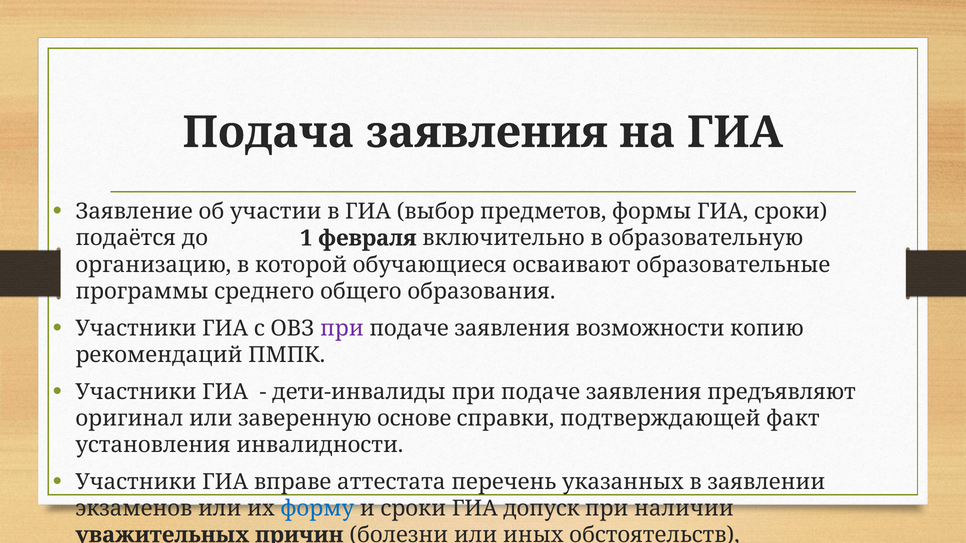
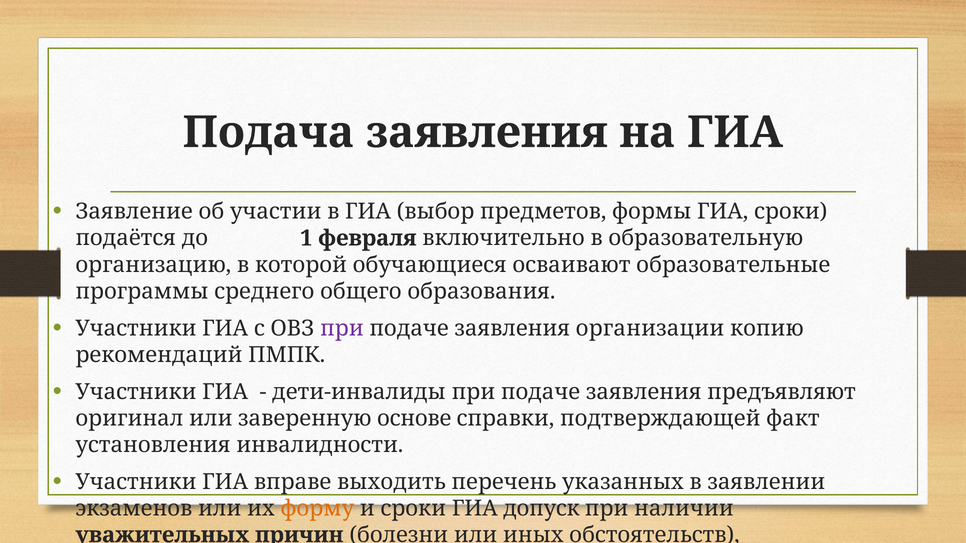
возможности: возможности -> организации
аттестата: аттестата -> выходить
форму colour: blue -> orange
